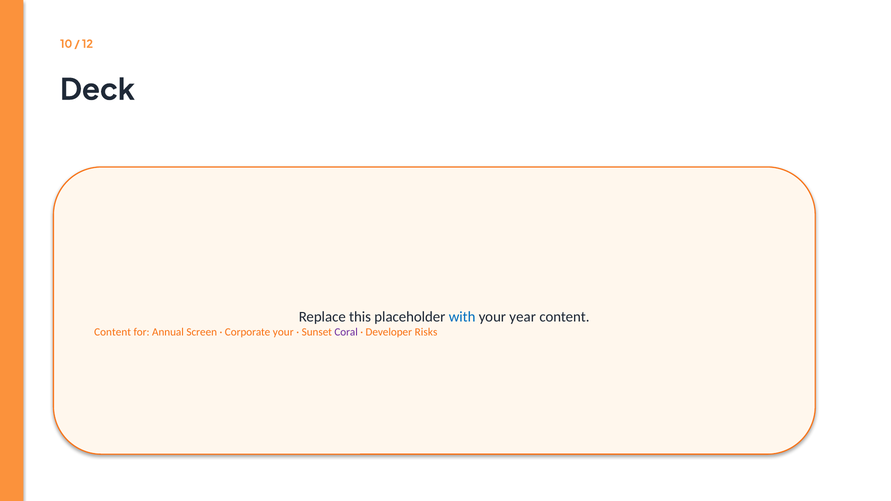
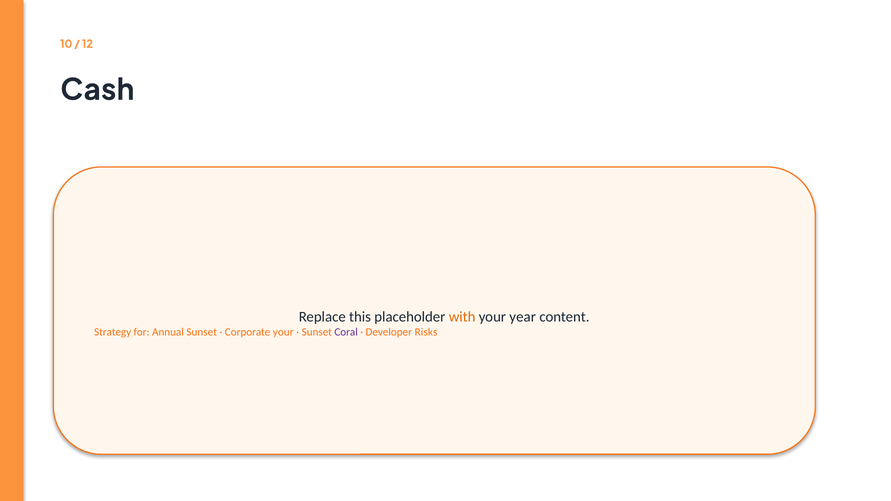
Deck: Deck -> Cash
with colour: blue -> orange
Content at (113, 332): Content -> Strategy
Annual Screen: Screen -> Sunset
